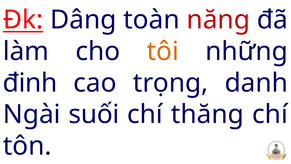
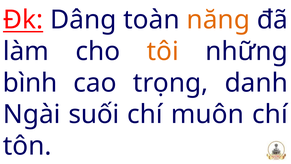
năng colour: red -> orange
đinh: đinh -> bình
thăng: thăng -> muôn
